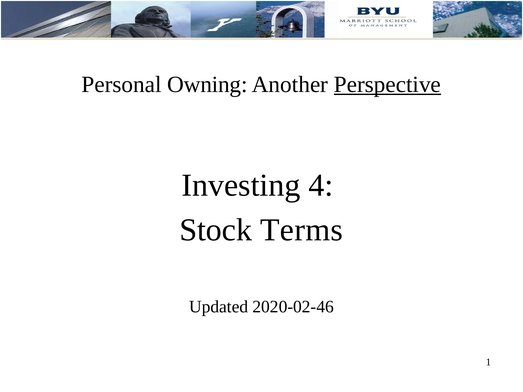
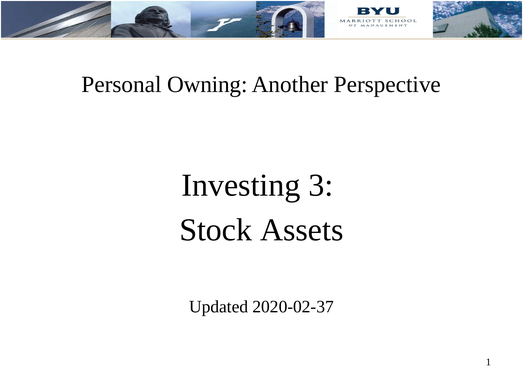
Perspective underline: present -> none
4: 4 -> 3
Terms: Terms -> Assets
2020-02-46: 2020-02-46 -> 2020-02-37
